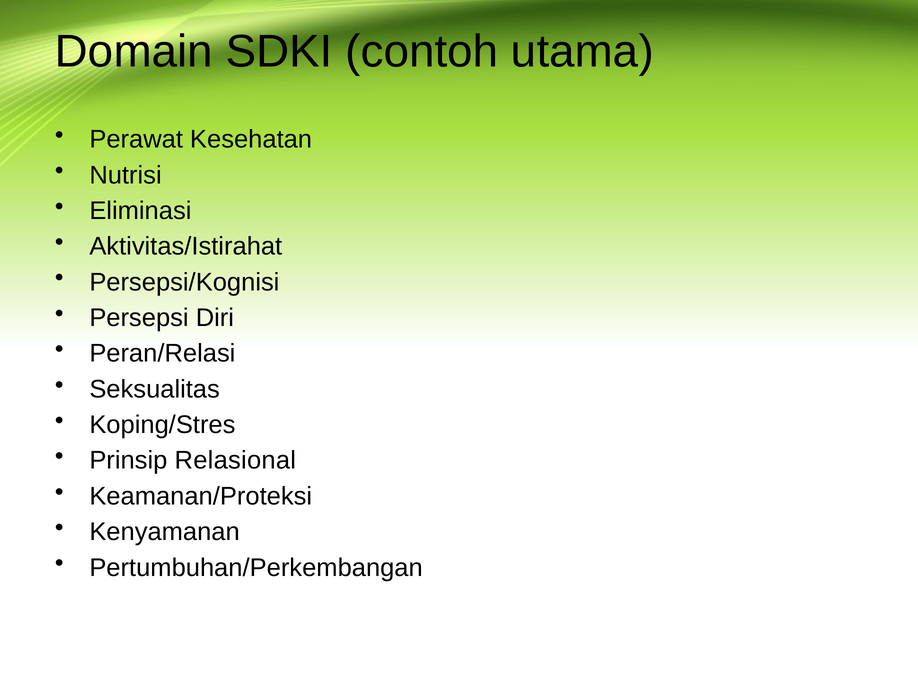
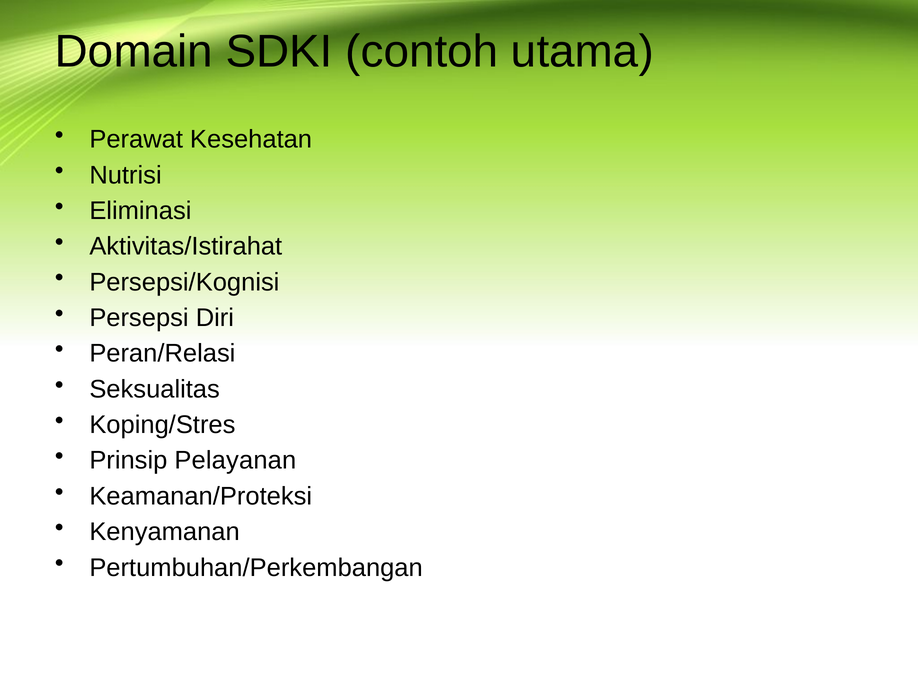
Relasional: Relasional -> Pelayanan
